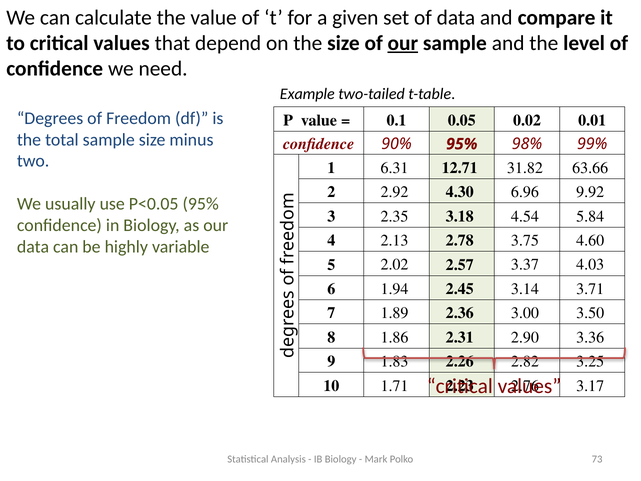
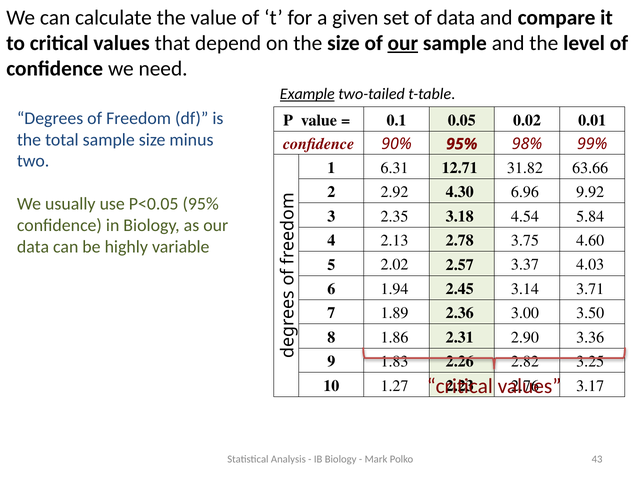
Example underline: none -> present
1.71: 1.71 -> 1.27
73: 73 -> 43
